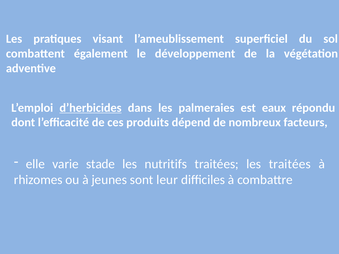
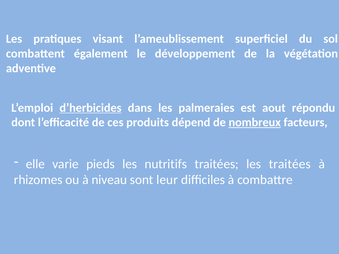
eaux: eaux -> aout
nombreux underline: none -> present
stade: stade -> pieds
jeunes: jeunes -> niveau
